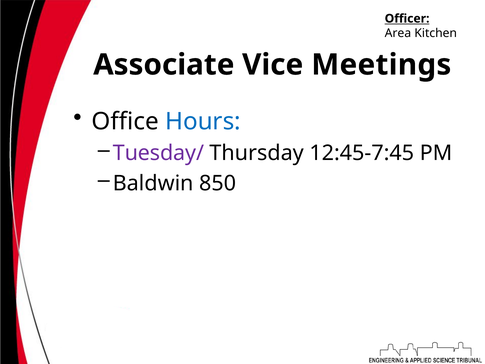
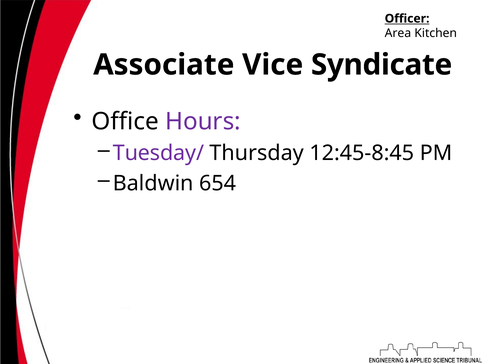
Meetings: Meetings -> Syndicate
Hours colour: blue -> purple
12:45-7:45: 12:45-7:45 -> 12:45-8:45
850: 850 -> 654
